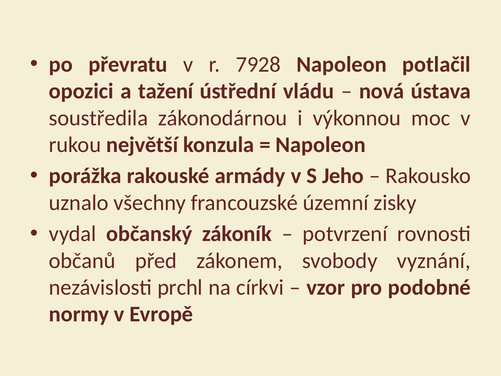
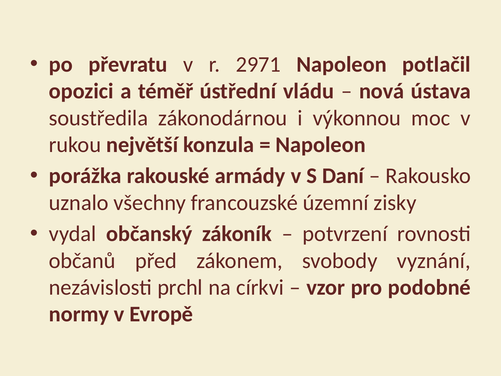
7928: 7928 -> 2971
tažení: tažení -> téměř
Jeho: Jeho -> Daní
